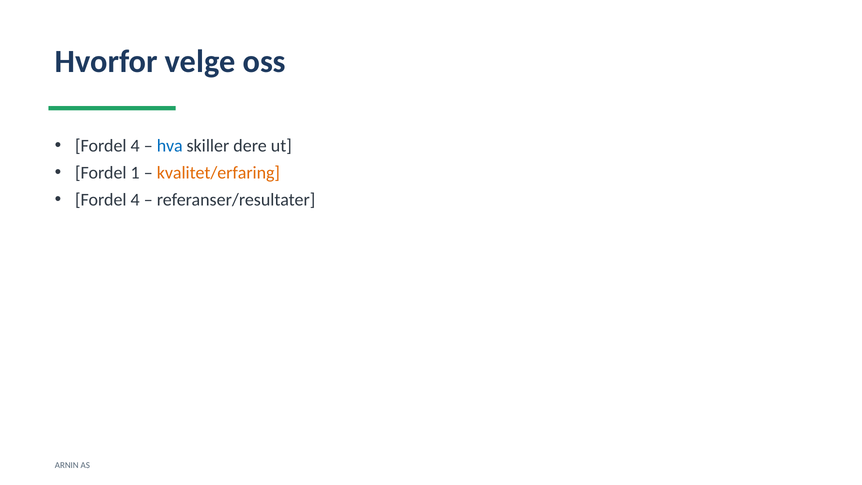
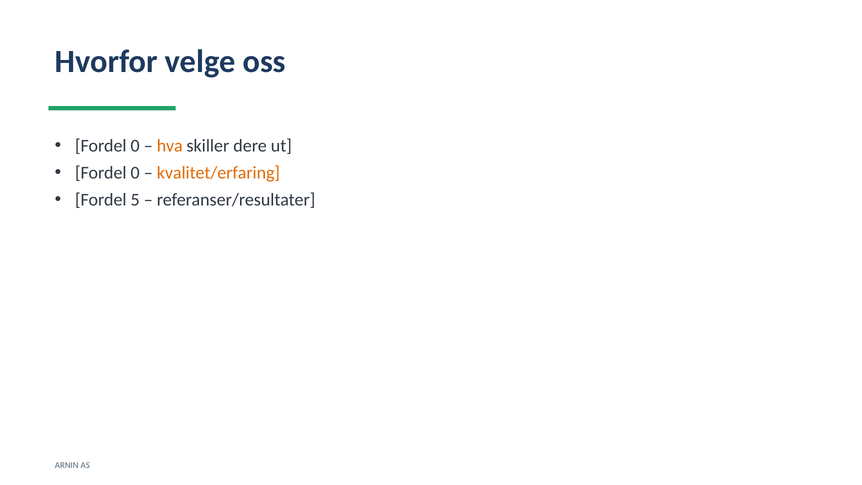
4 at (135, 146): 4 -> 0
hva colour: blue -> orange
1 at (135, 173): 1 -> 0
4 at (135, 200): 4 -> 5
